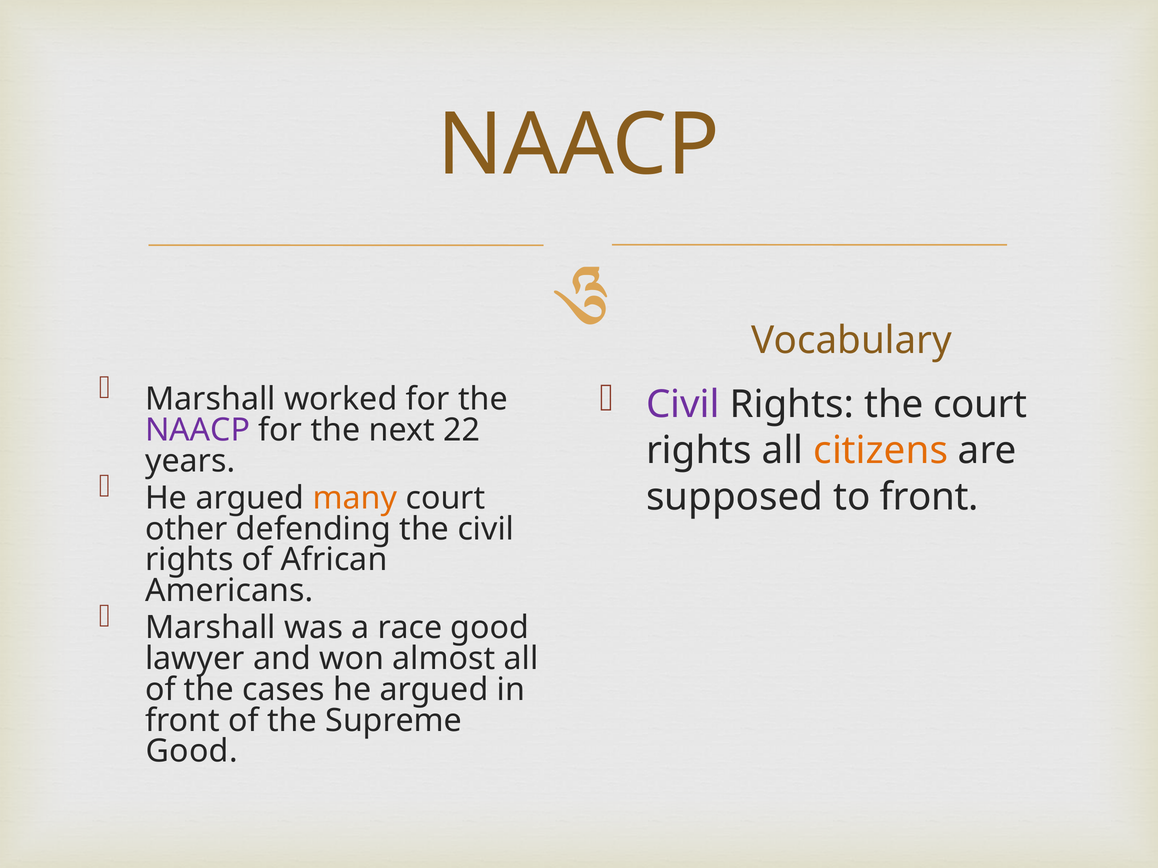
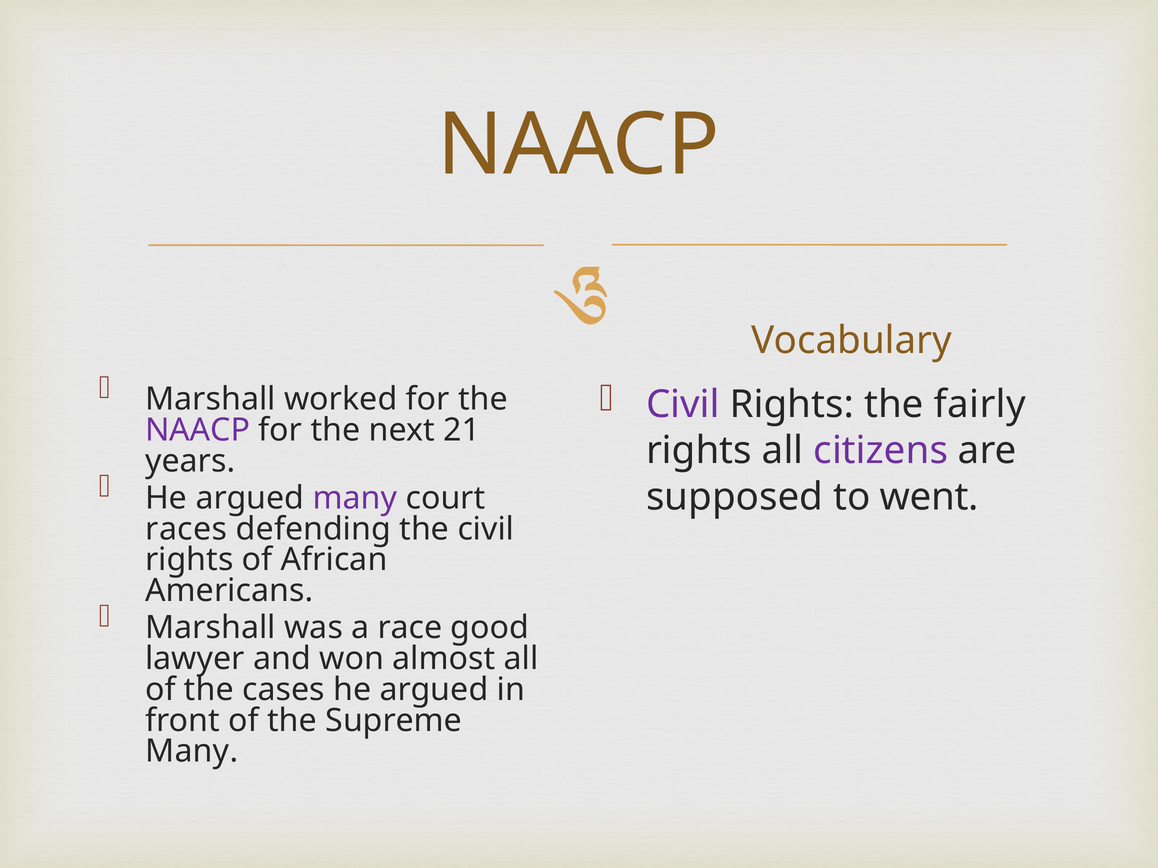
the court: court -> fairly
22: 22 -> 21
citizens colour: orange -> purple
many at (355, 498) colour: orange -> purple
to front: front -> went
other: other -> races
Good at (192, 752): Good -> Many
